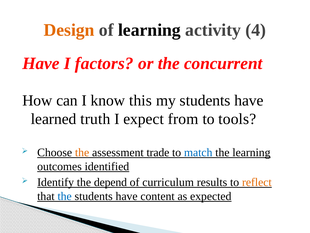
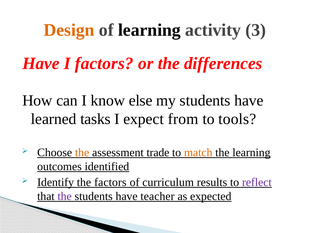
4: 4 -> 3
concurrent: concurrent -> differences
this: this -> else
truth: truth -> tasks
match colour: blue -> orange
the depend: depend -> factors
reflect colour: orange -> purple
the at (65, 196) colour: blue -> purple
content: content -> teacher
